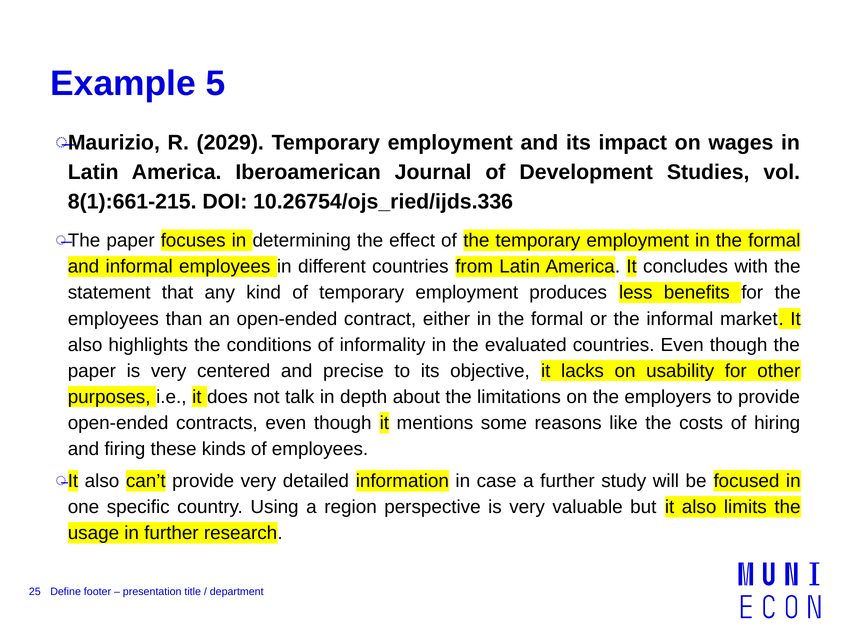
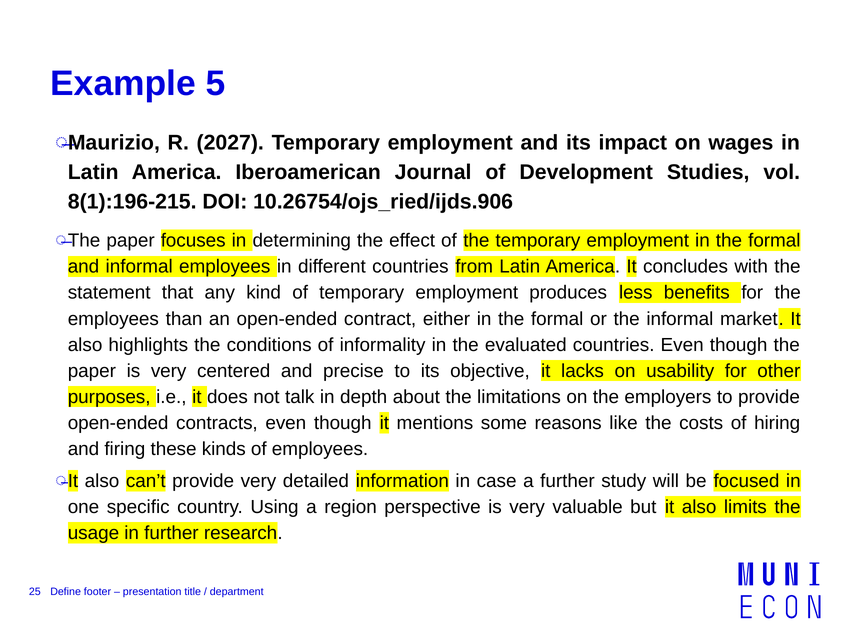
2029: 2029 -> 2027
8(1):661-215: 8(1):661-215 -> 8(1):196-215
10.26754/ojs_ried/ijds.336: 10.26754/ojs_ried/ijds.336 -> 10.26754/ojs_ried/ijds.906
